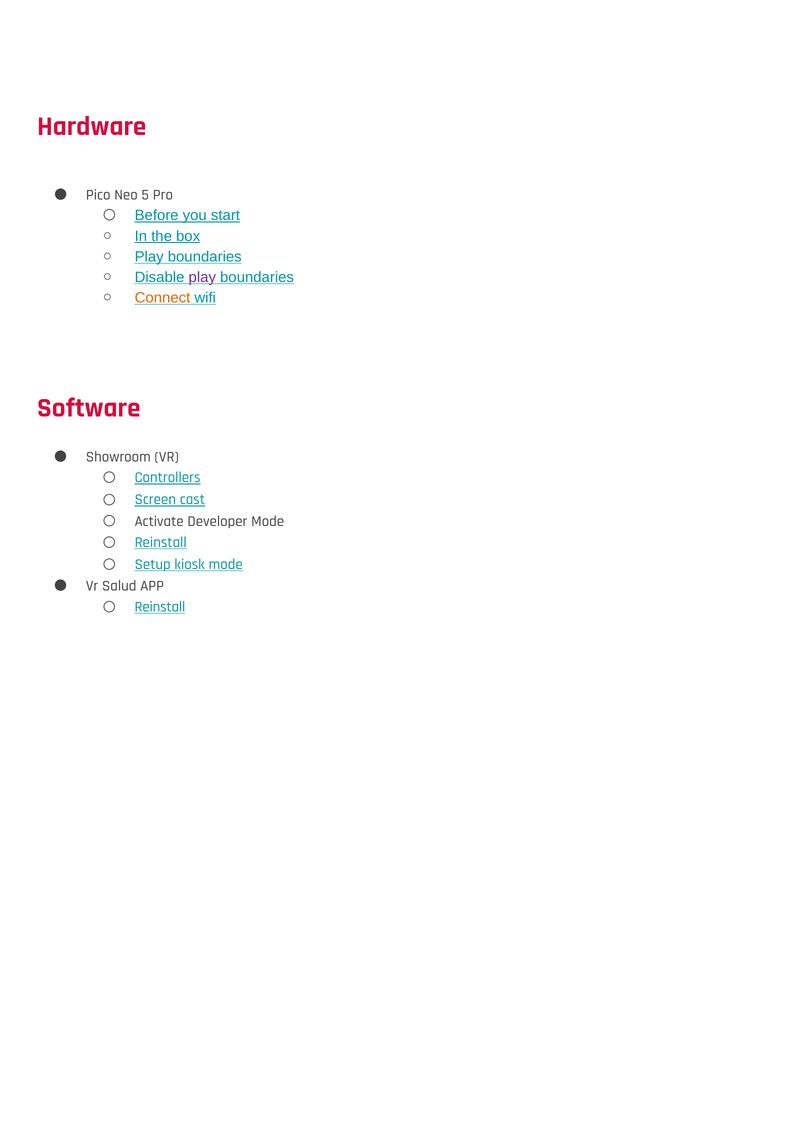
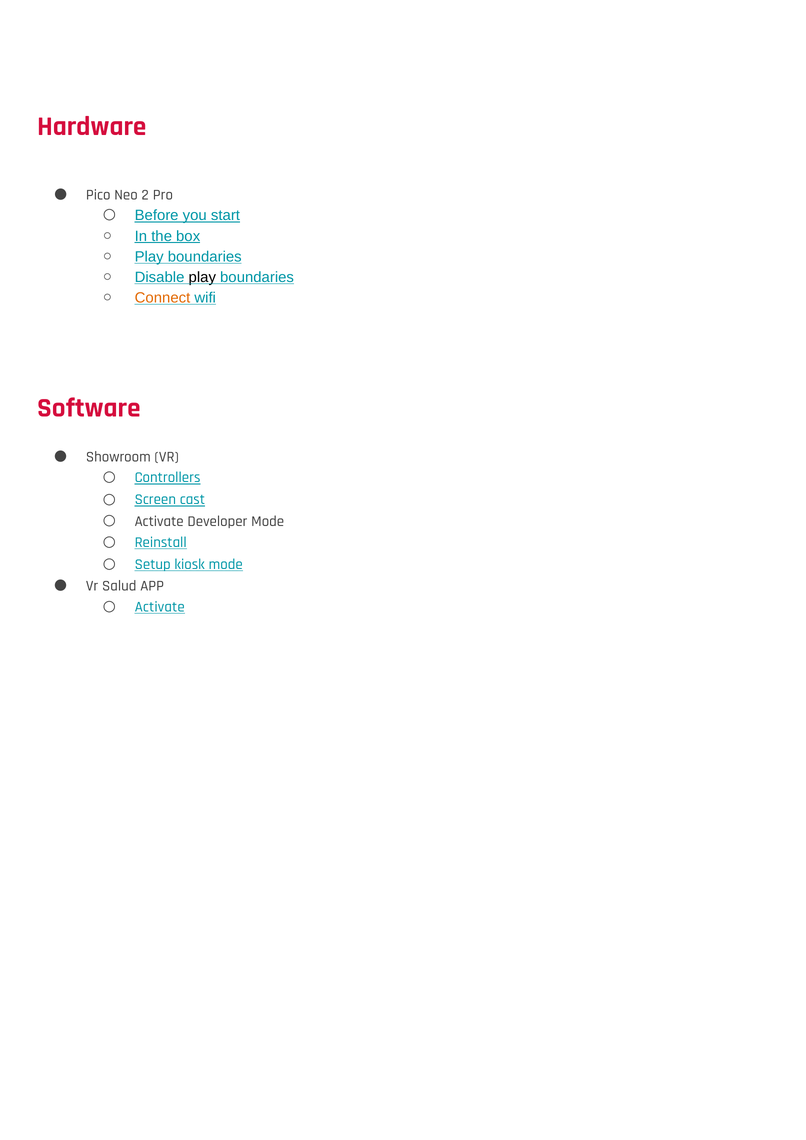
5: 5 -> 2
play at (202, 277) colour: purple -> black
Reinstall at (160, 607): Reinstall -> Activate
